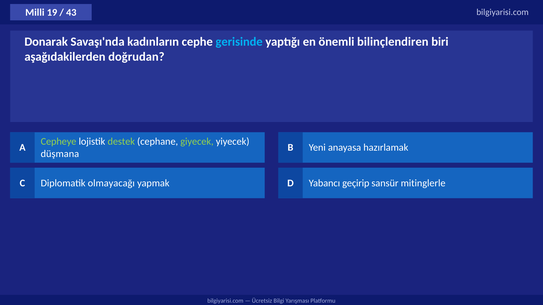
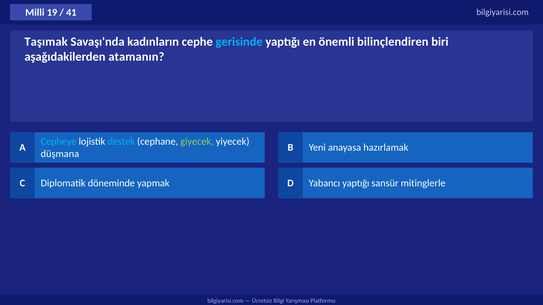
43: 43 -> 41
Donarak: Donarak -> Taşımak
doğrudan: doğrudan -> atamanın
Cepheye colour: light green -> light blue
destek colour: light green -> light blue
olmayacağı: olmayacağı -> döneminde
Yabancı geçirip: geçirip -> yaptığı
